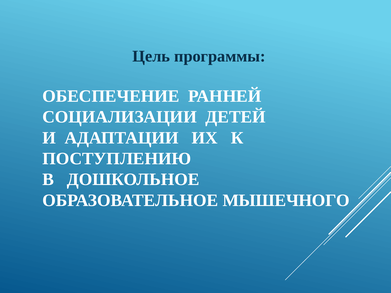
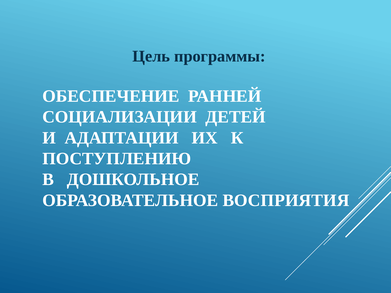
МЫШЕЧНОГО: МЫШЕЧНОГО -> ВОСПРИЯТИЯ
